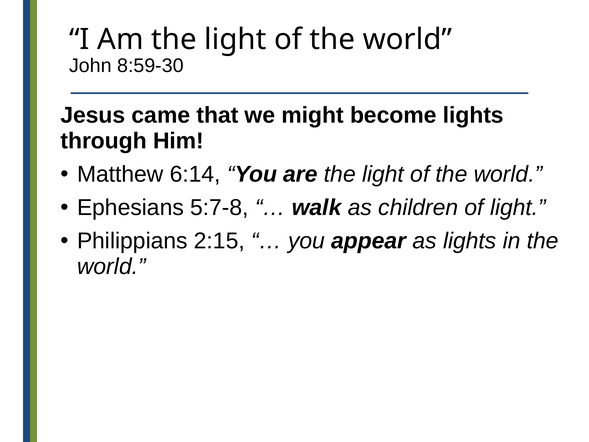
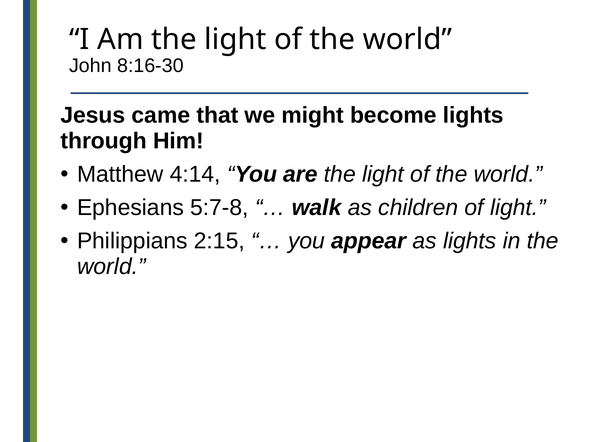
8:59-30: 8:59-30 -> 8:16-30
6:14: 6:14 -> 4:14
